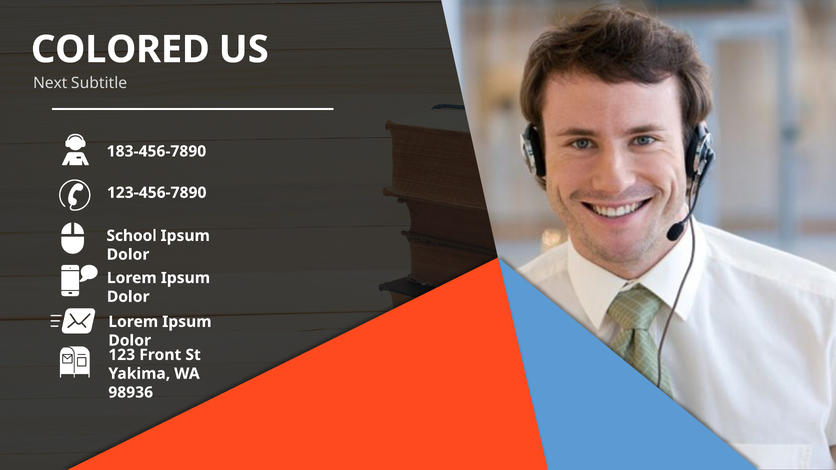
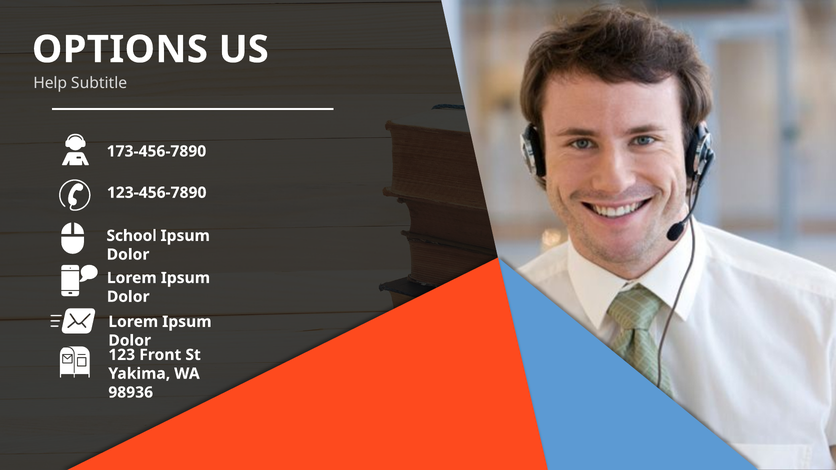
COLORED: COLORED -> OPTIONS
Next: Next -> Help
183-456-7890: 183-456-7890 -> 173-456-7890
